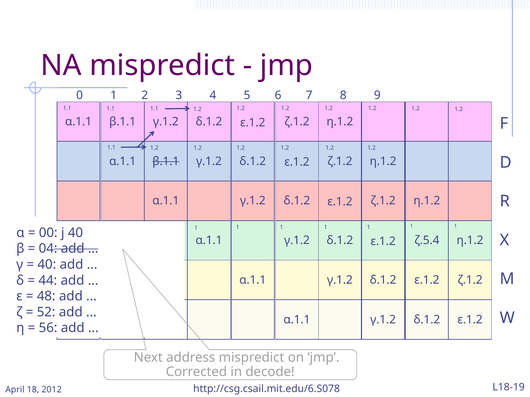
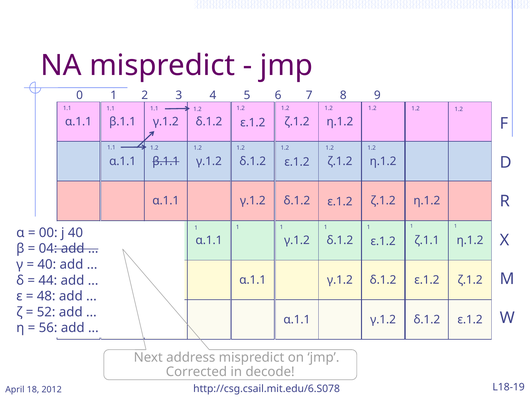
ζ.5.4: ζ.5.4 -> ζ.1.1
